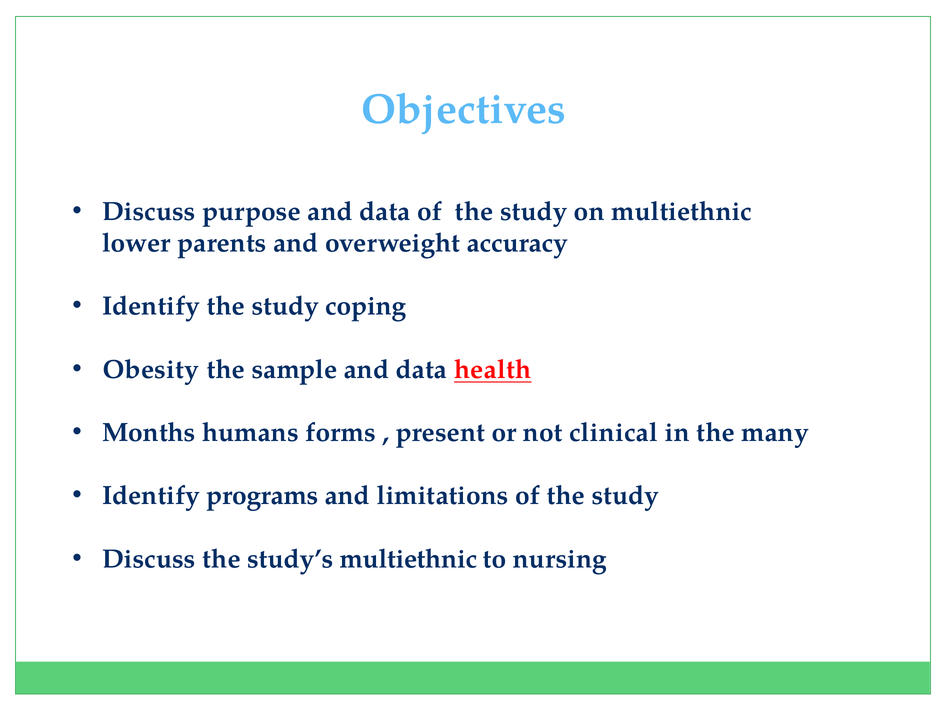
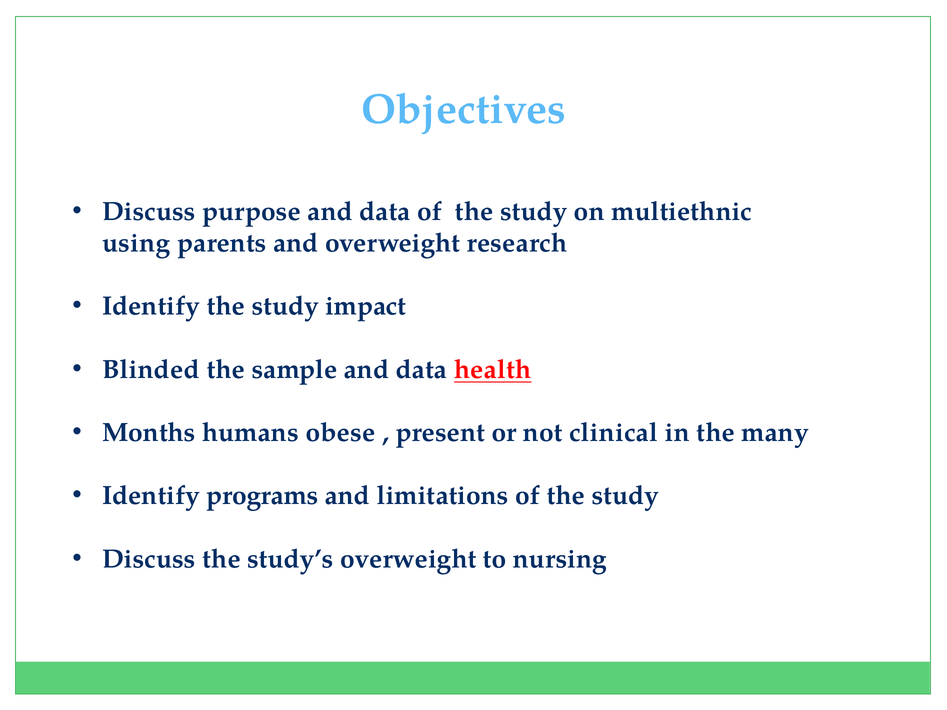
lower: lower -> using
accuracy: accuracy -> research
coping: coping -> impact
Obesity: Obesity -> Blinded
forms: forms -> obese
study’s multiethnic: multiethnic -> overweight
